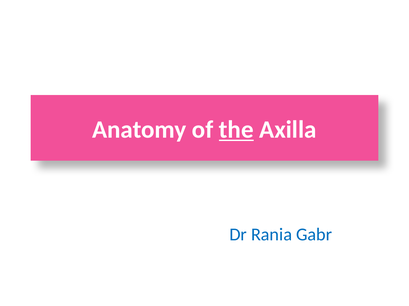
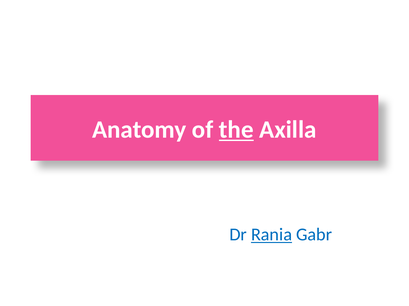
Rania underline: none -> present
